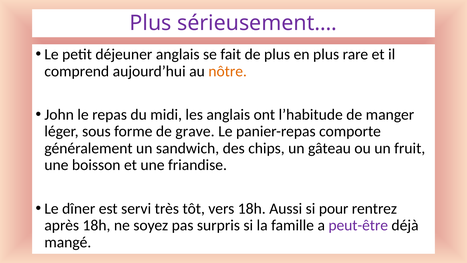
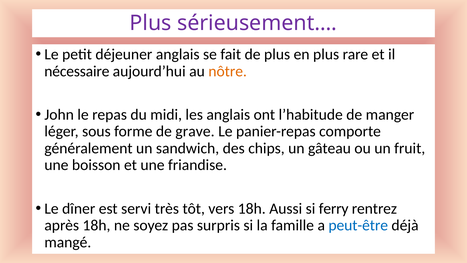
comprend: comprend -> nécessaire
pour: pour -> ferry
peut-être colour: purple -> blue
